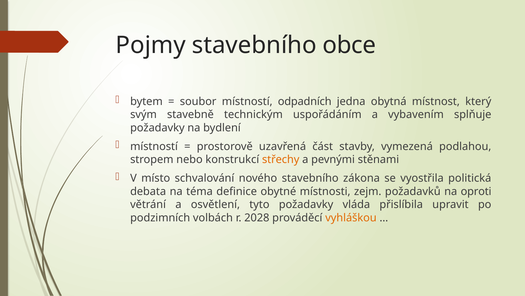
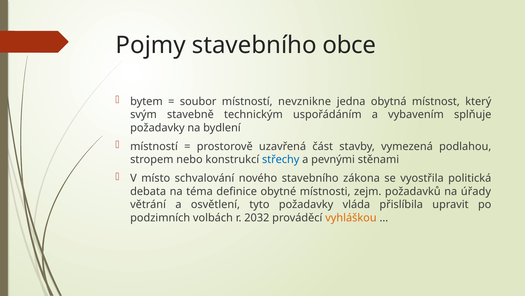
odpadních: odpadních -> nevznikne
střechy colour: orange -> blue
oproti: oproti -> úřady
2028: 2028 -> 2032
